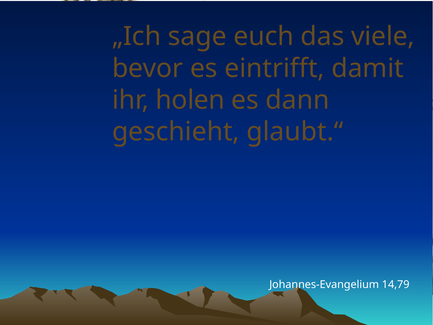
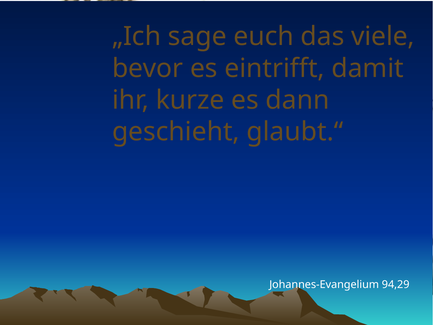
holen: holen -> kurze
14,79: 14,79 -> 94,29
